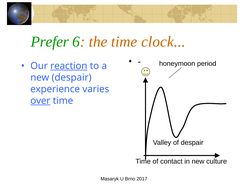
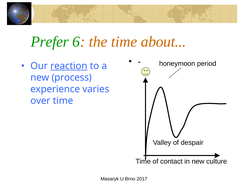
clock: clock -> about
new despair: despair -> process
over underline: present -> none
